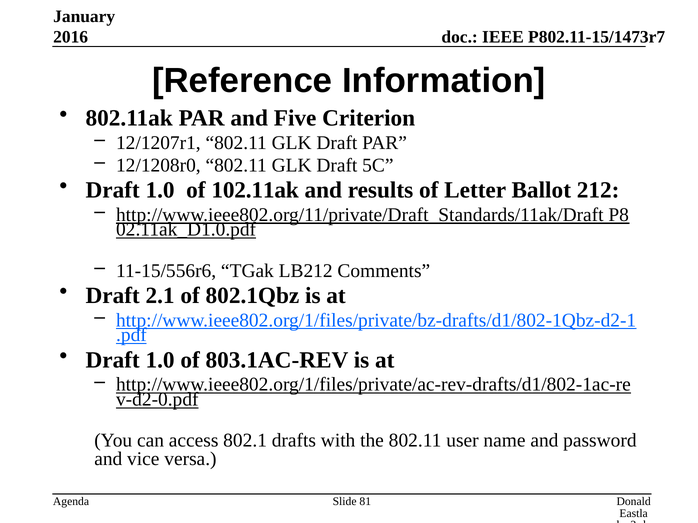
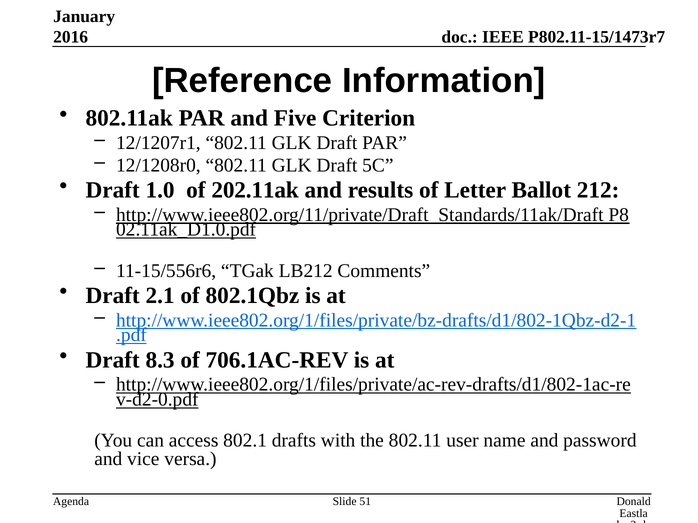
102.11ak: 102.11ak -> 202.11ak
1.0 at (160, 360): 1.0 -> 8.3
803.1AC-REV: 803.1AC-REV -> 706.1AC-REV
81: 81 -> 51
